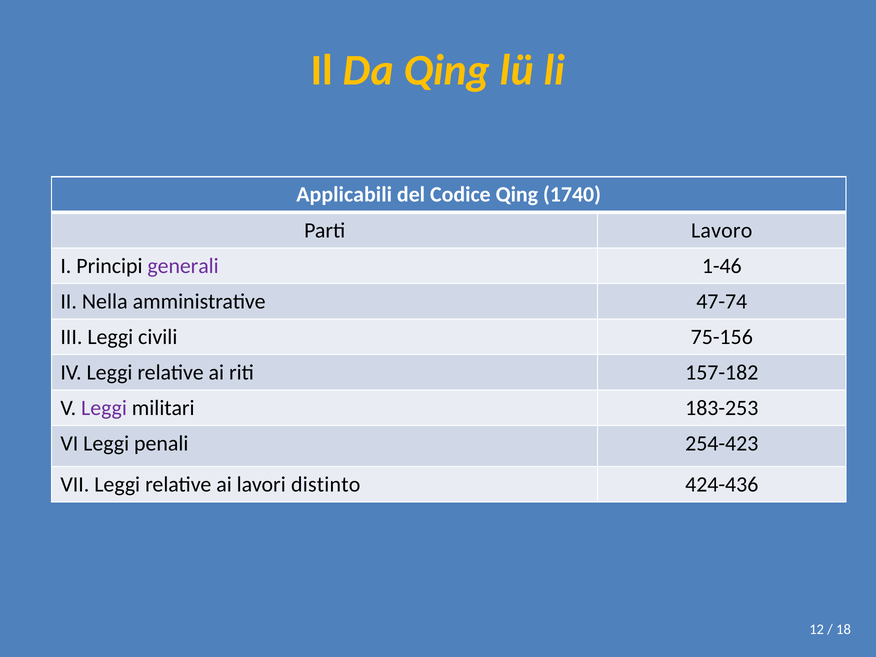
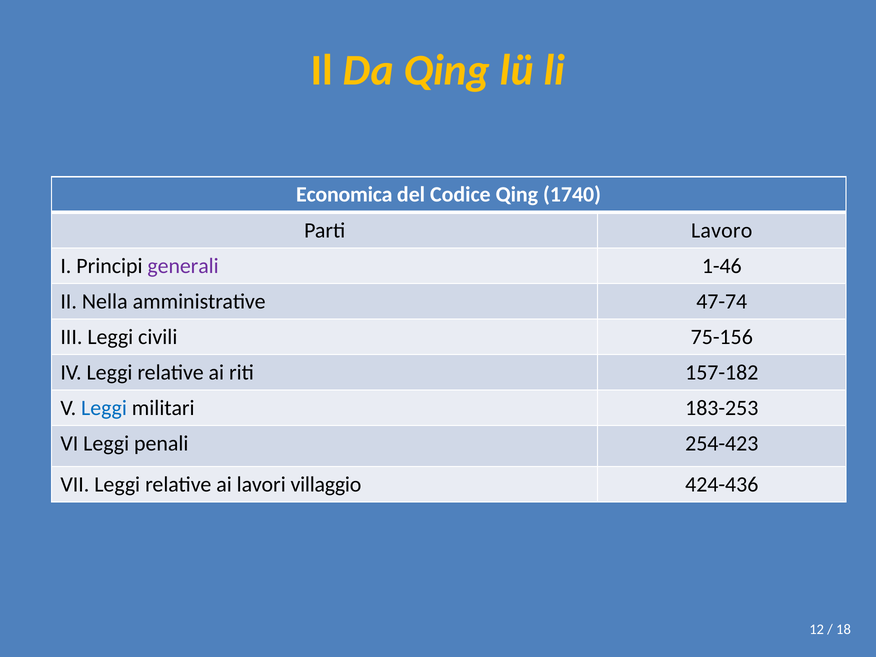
Applicabili: Applicabili -> Economica
Leggi at (104, 408) colour: purple -> blue
distinto: distinto -> villaggio
